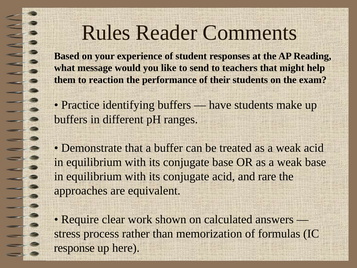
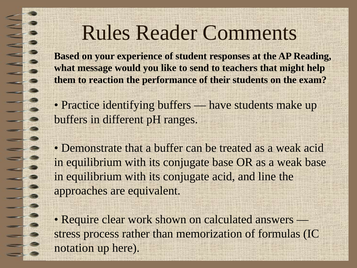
rare: rare -> line
response: response -> notation
